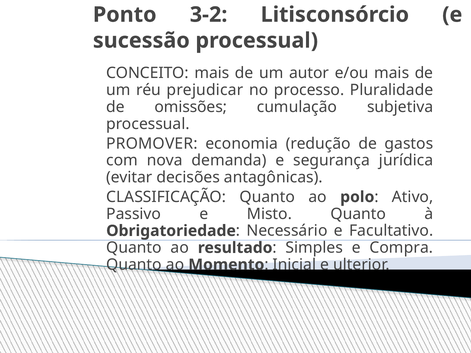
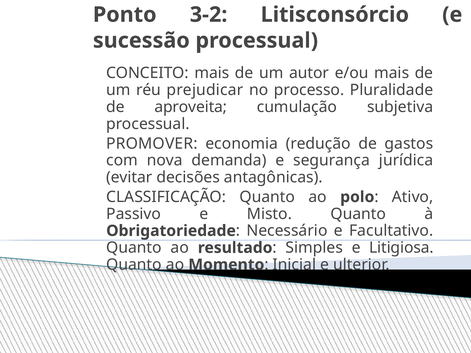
omissões: omissões -> aproveita
Compra: Compra -> Litigiosa
